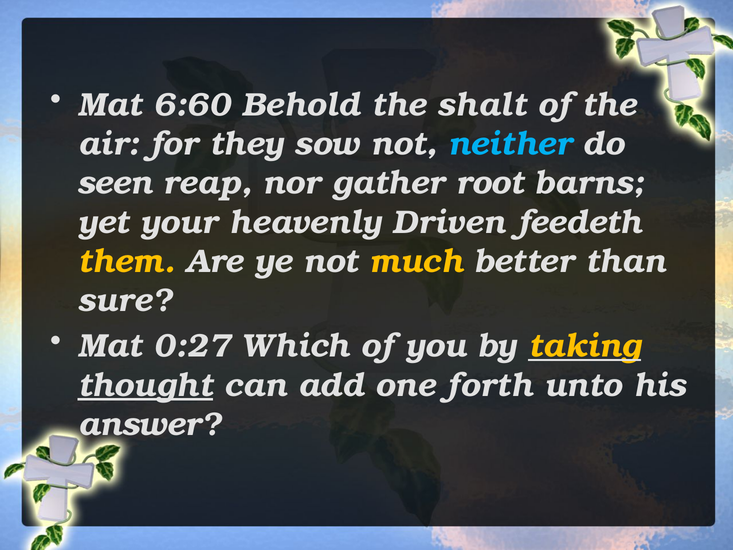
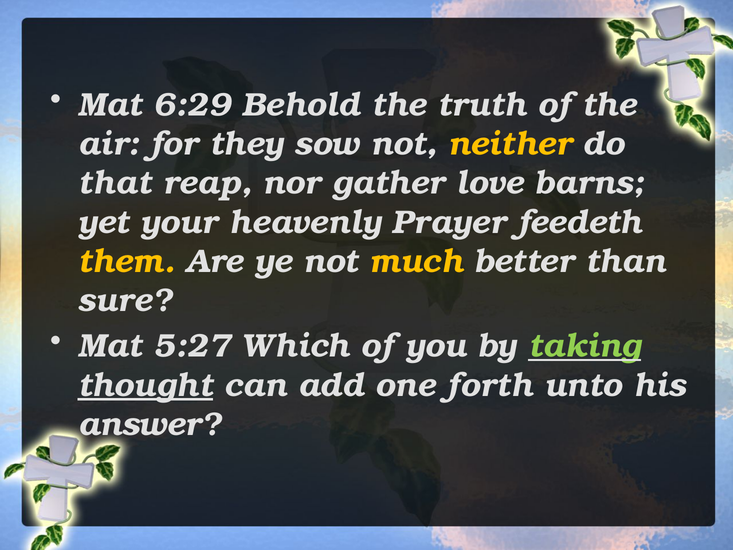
6:60: 6:60 -> 6:29
shalt: shalt -> truth
neither colour: light blue -> yellow
seen: seen -> that
root: root -> love
Driven: Driven -> Prayer
0:27: 0:27 -> 5:27
taking colour: yellow -> light green
